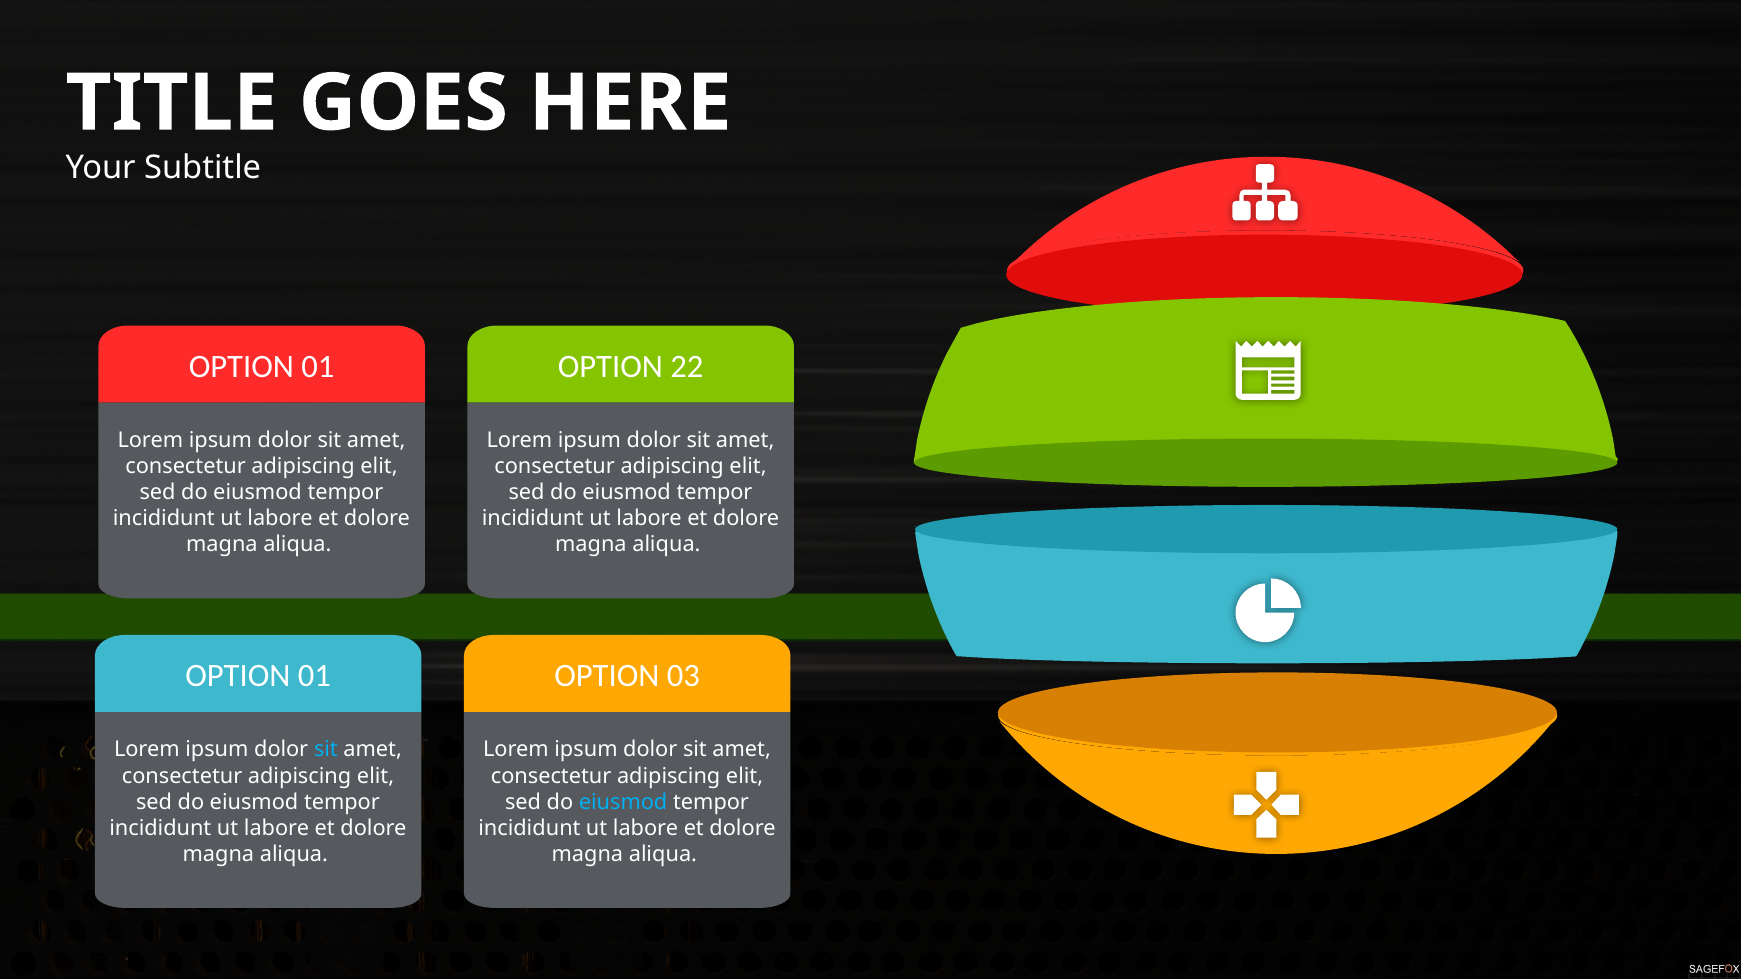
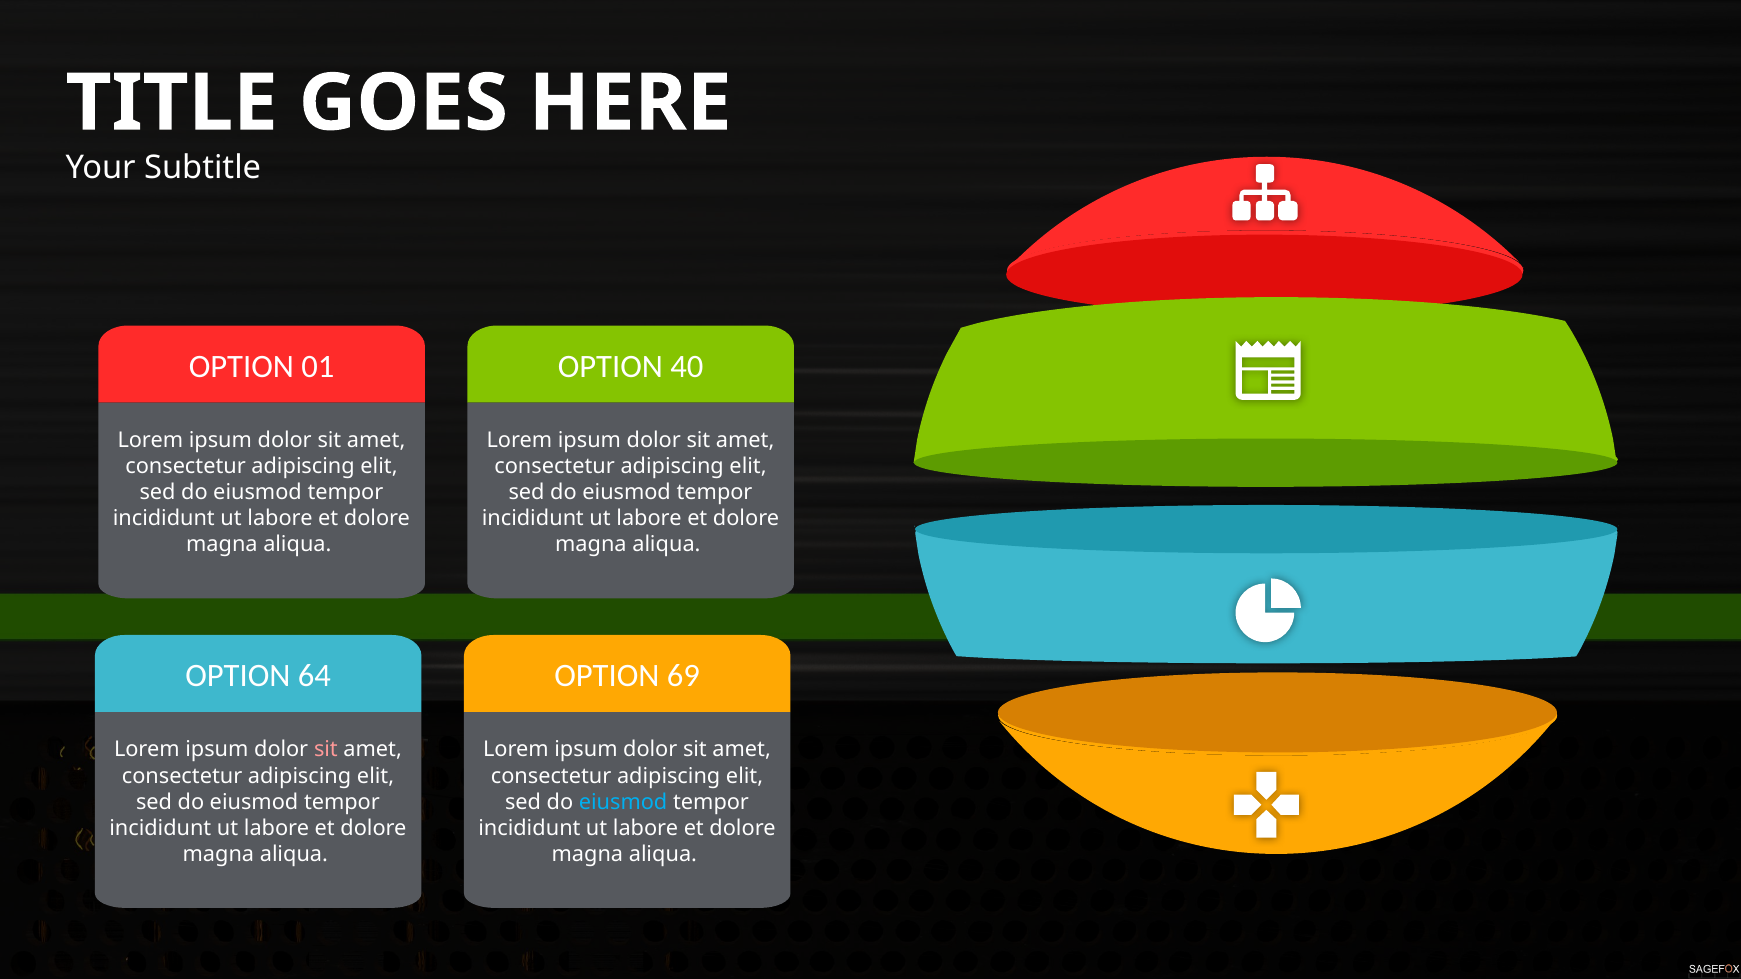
22: 22 -> 40
01 at (314, 676): 01 -> 64
03: 03 -> 69
sit at (326, 750) colour: light blue -> pink
